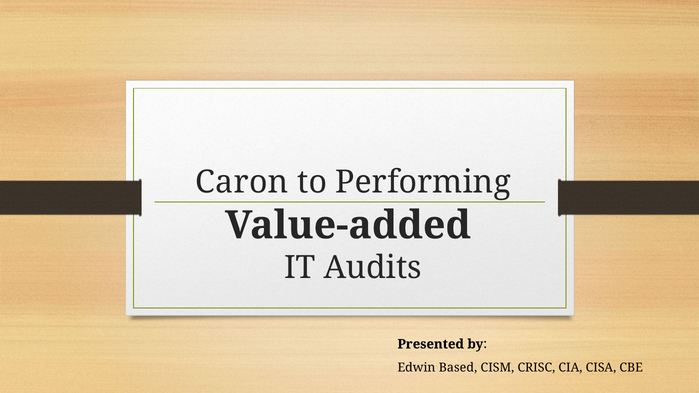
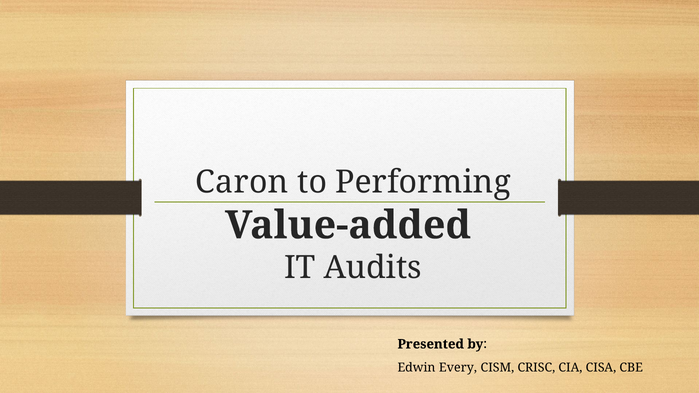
Based: Based -> Every
